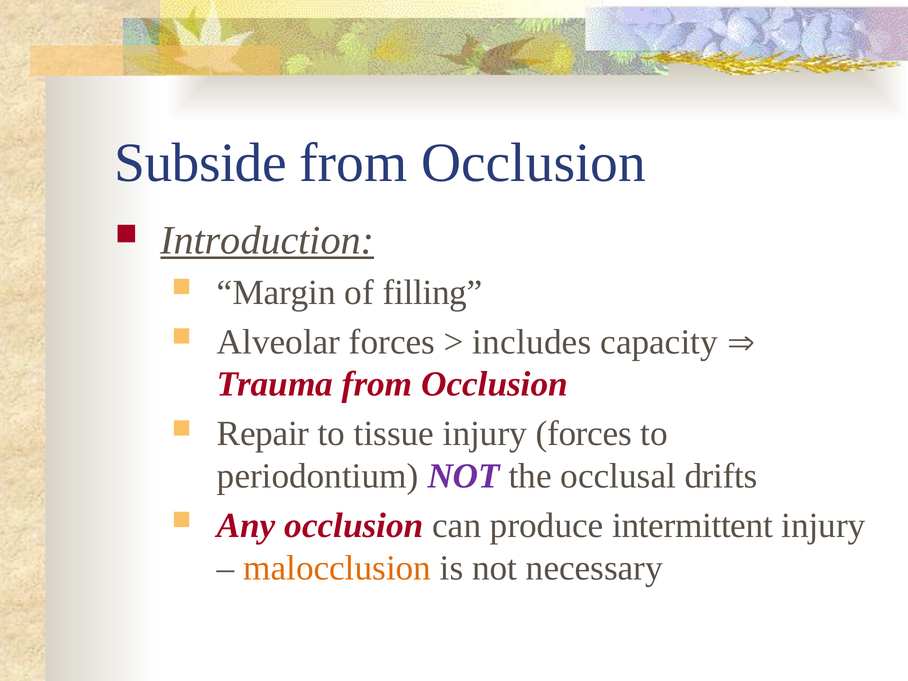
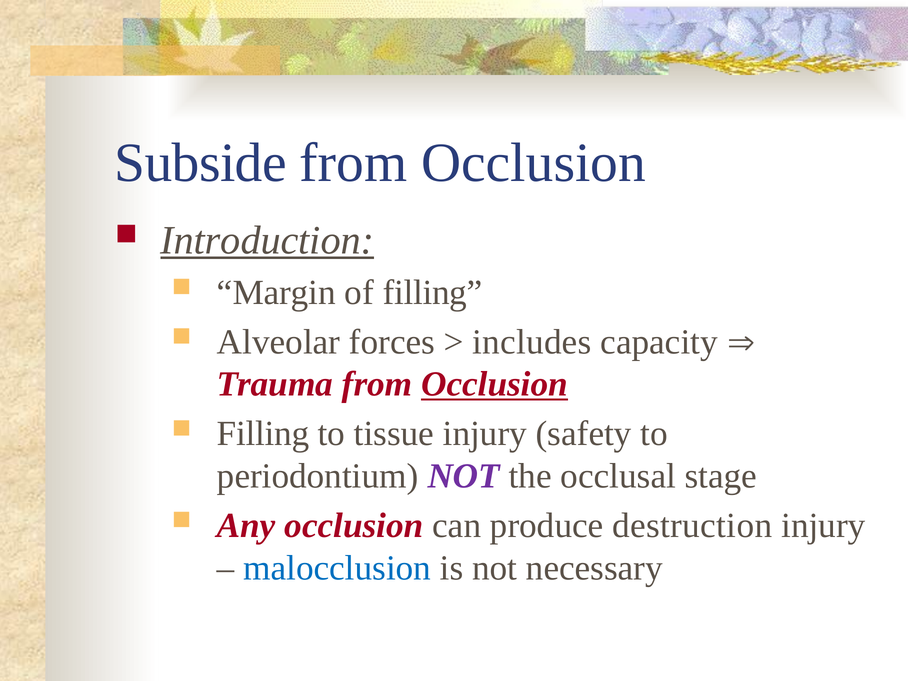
Occlusion at (495, 384) underline: none -> present
Repair at (263, 434): Repair -> Filling
injury forces: forces -> safety
drifts: drifts -> stage
intermittent: intermittent -> destruction
malocclusion colour: orange -> blue
